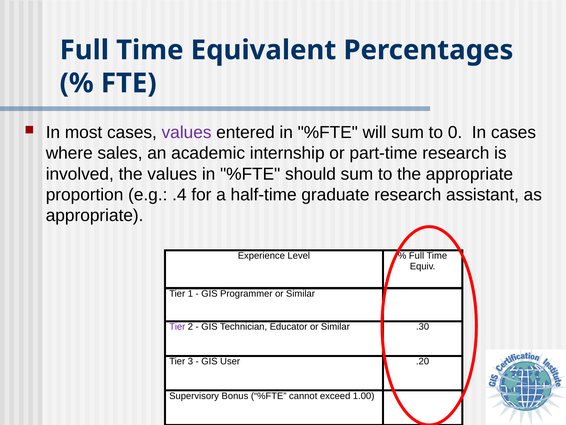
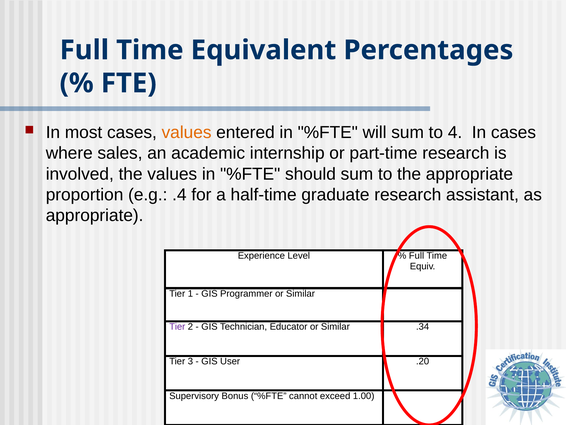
values at (187, 132) colour: purple -> orange
0: 0 -> 4
.30: .30 -> .34
